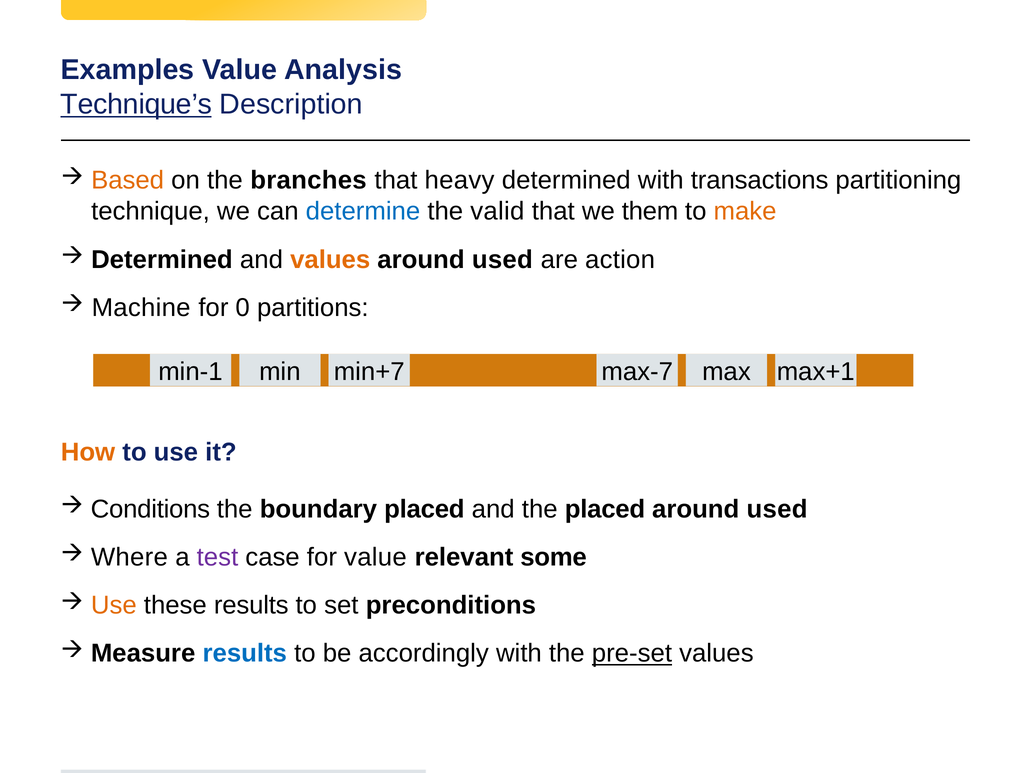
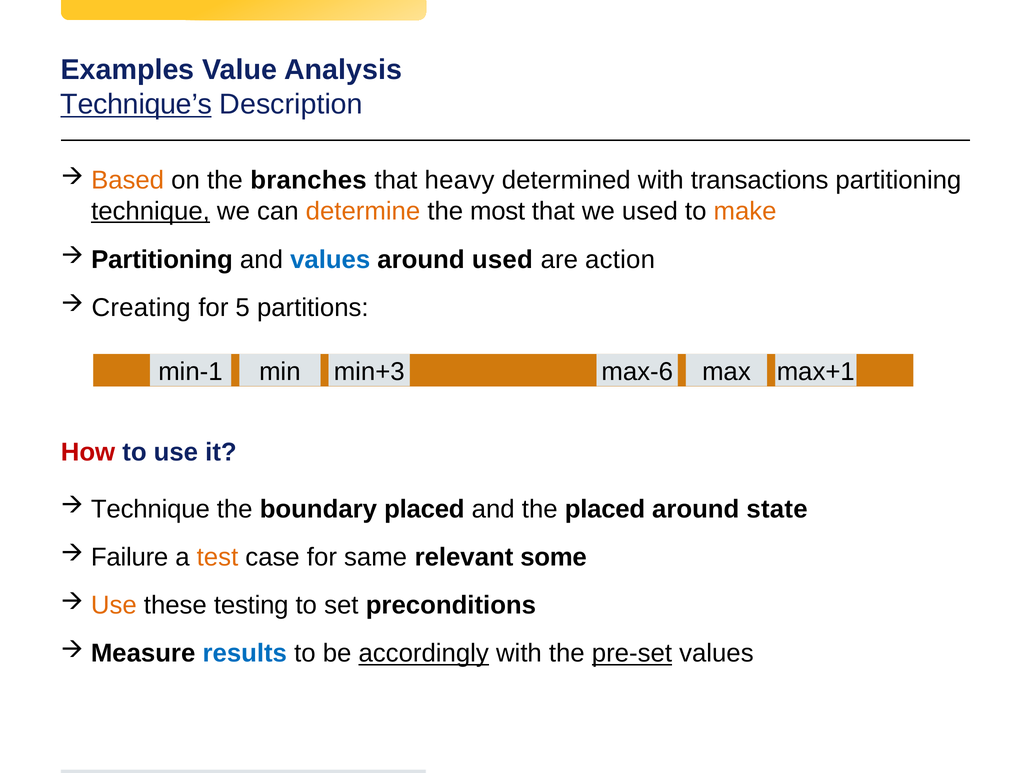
technique at (151, 211) underline: none -> present
determine colour: blue -> orange
valid: valid -> most
we them: them -> used
Determined at (162, 260): Determined -> Partitioning
values at (330, 260) colour: orange -> blue
Machine: Machine -> Creating
0: 0 -> 5
min+7: min+7 -> min+3
max-7: max-7 -> max-6
How colour: orange -> red
Conditions at (150, 509): Conditions -> Technique
used at (777, 509): used -> state
Where: Where -> Failure
test at (217, 557) colour: purple -> orange
for value: value -> same
these results: results -> testing
accordingly underline: none -> present
